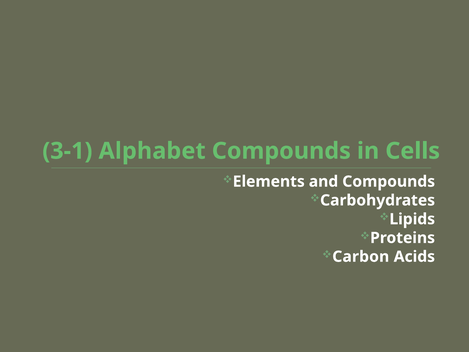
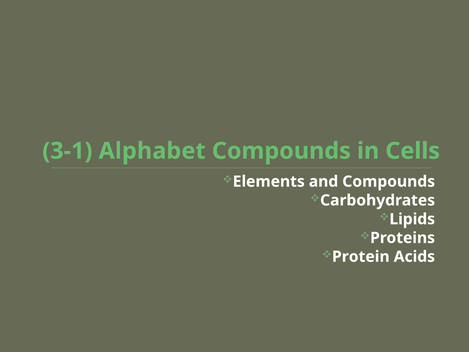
Carbon: Carbon -> Protein
